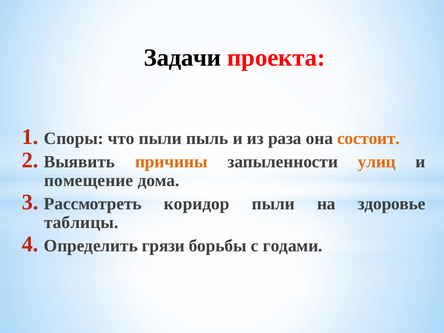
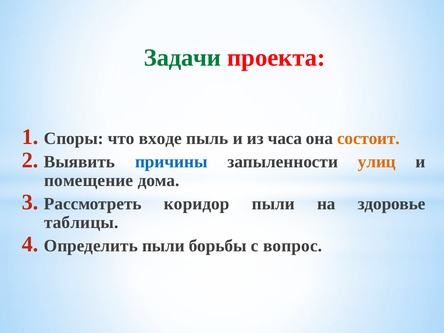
Задачи colour: black -> green
что пыли: пыли -> входе
раза: раза -> часа
причины colour: orange -> blue
Определить грязи: грязи -> пыли
годами: годами -> вопрос
